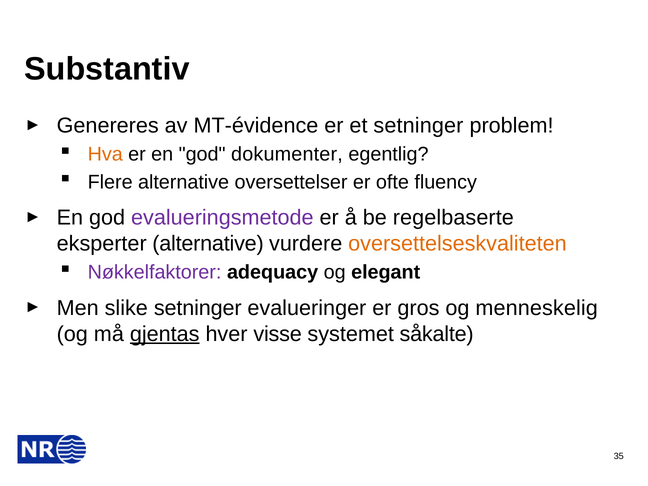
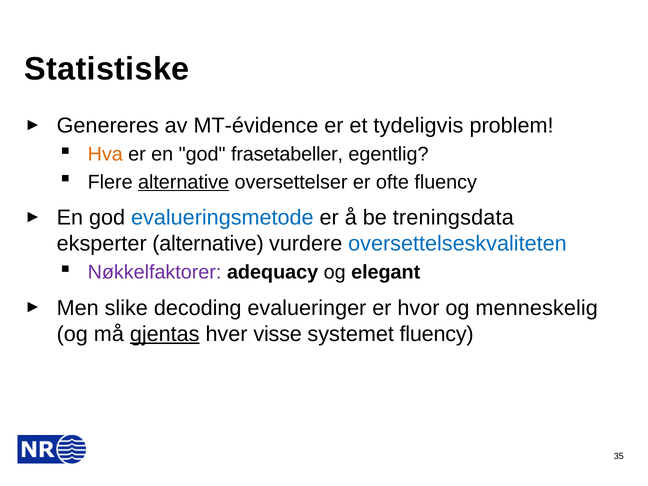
Substantiv: Substantiv -> Statistiske
et setninger: setninger -> tydeligvis
dokumenter: dokumenter -> frasetabeller
alternative at (184, 182) underline: none -> present
evalueringsmetode colour: purple -> blue
regelbaserte: regelbaserte -> treningsdata
oversettelseskvaliteten colour: orange -> blue
slike setninger: setninger -> decoding
gros: gros -> hvor
systemet såkalte: såkalte -> fluency
